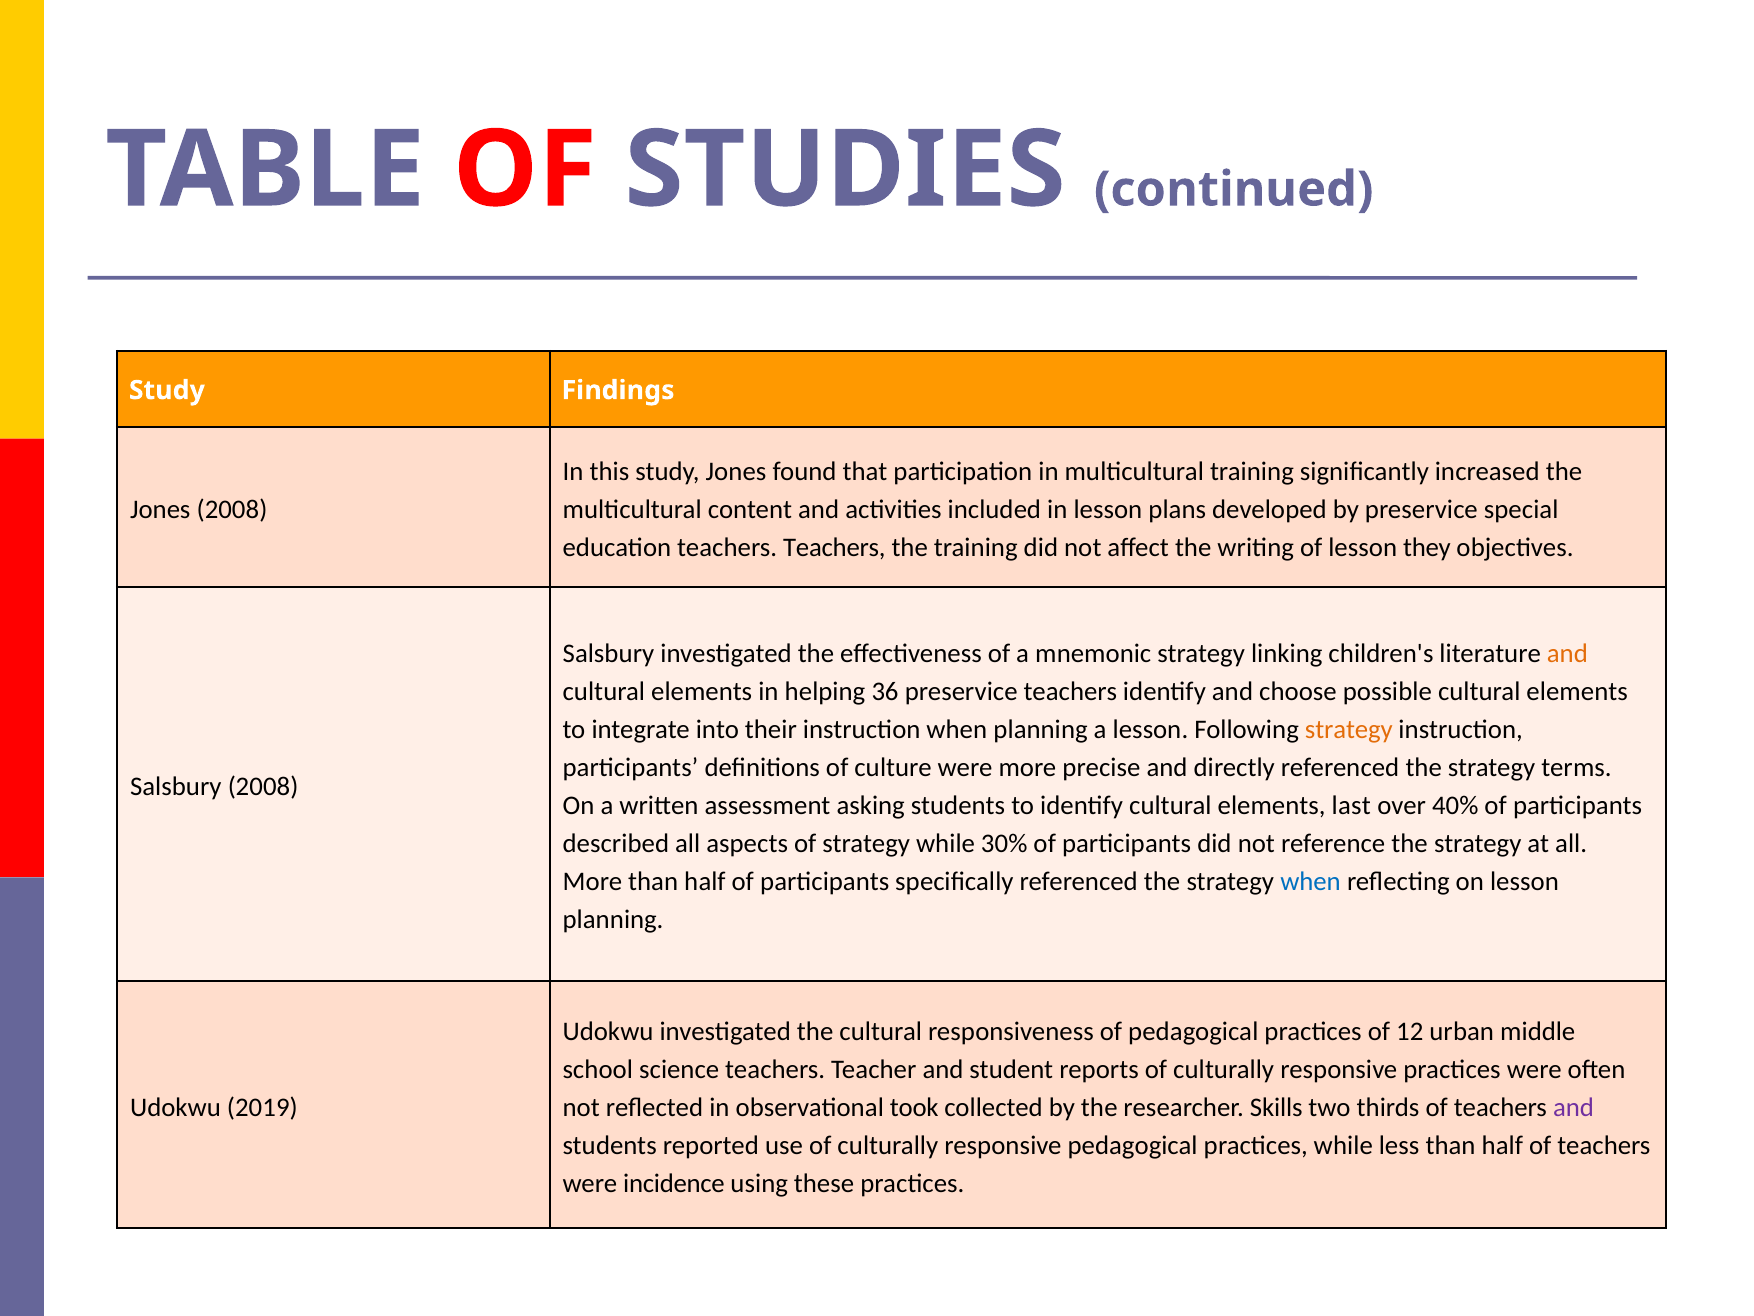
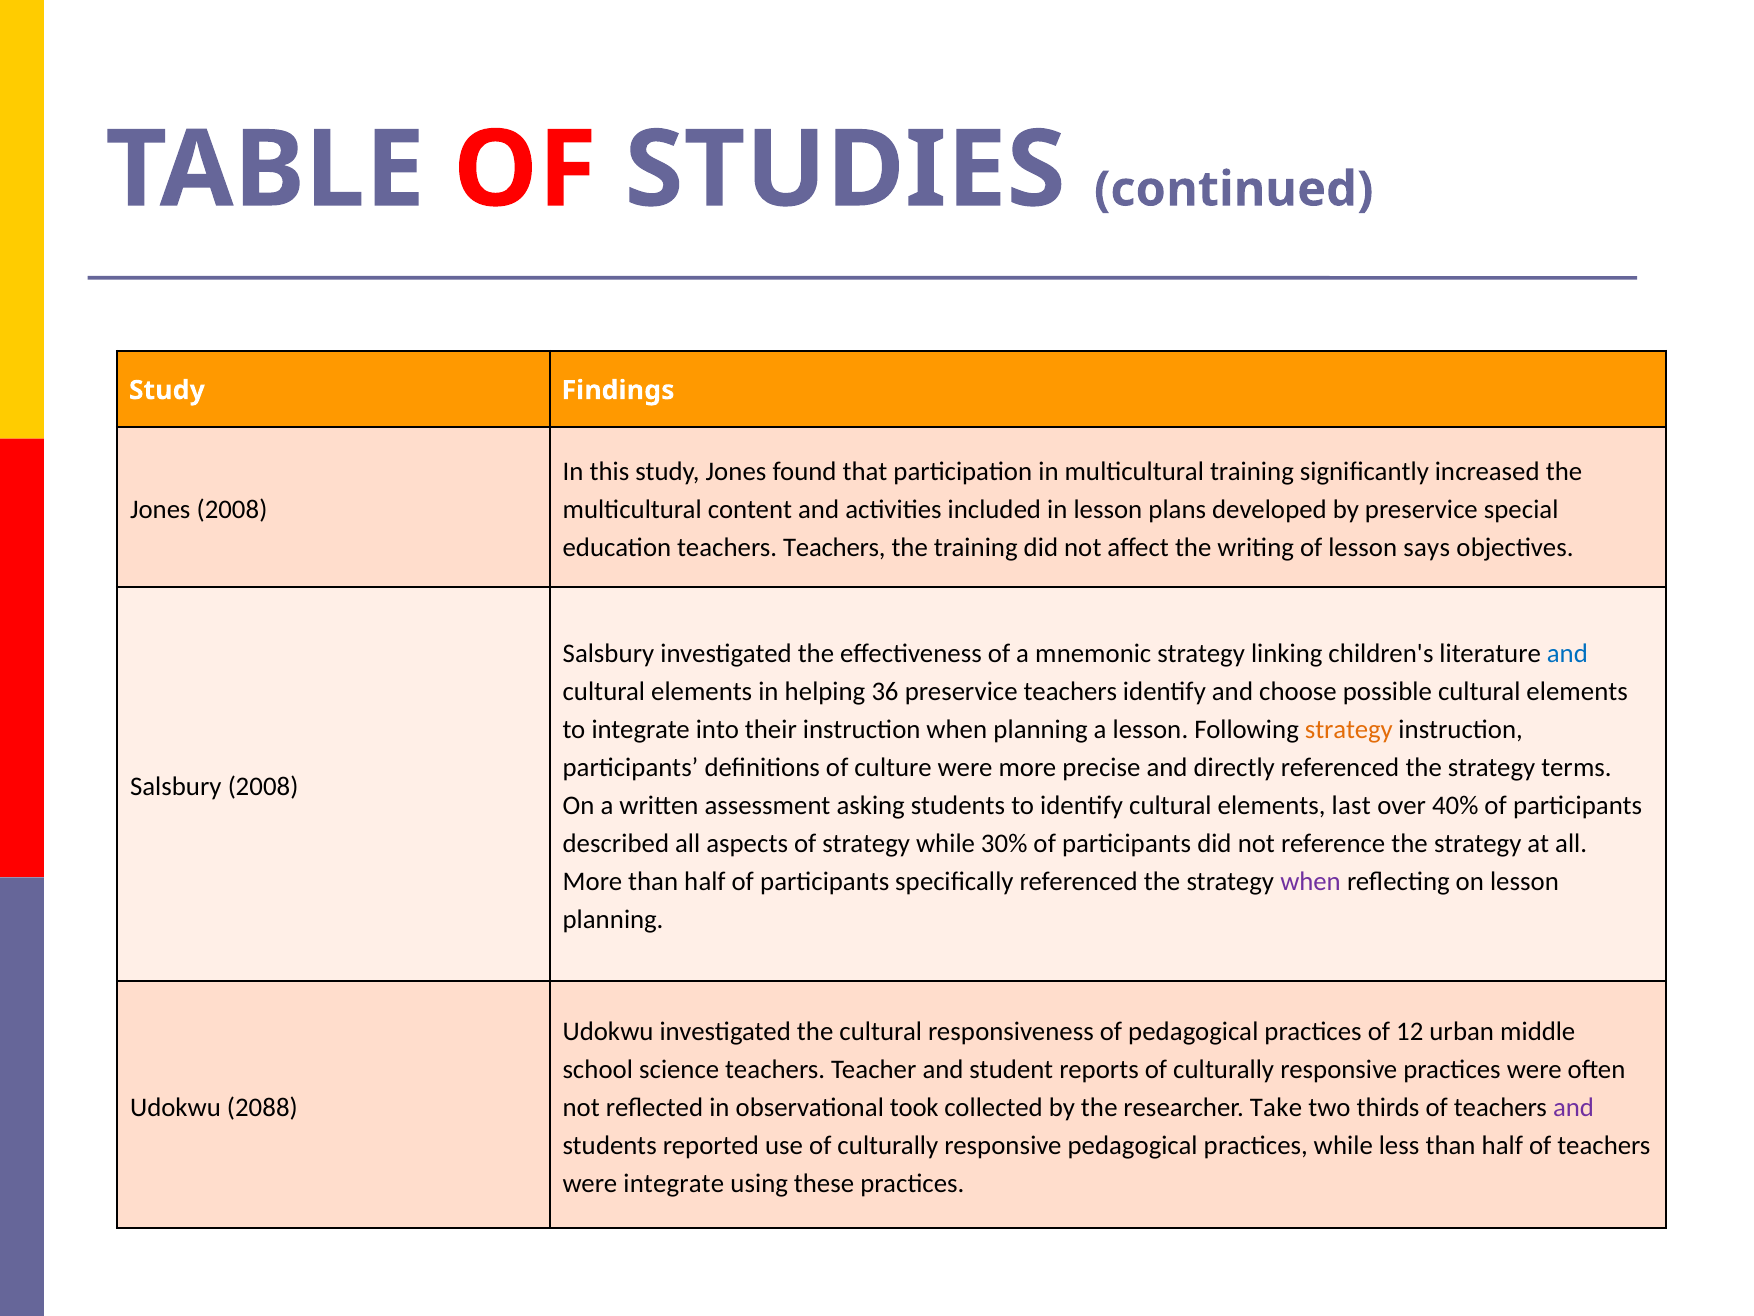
they: they -> says
and at (1567, 654) colour: orange -> blue
when at (1311, 881) colour: blue -> purple
2019: 2019 -> 2088
Skills: Skills -> Take
were incidence: incidence -> integrate
